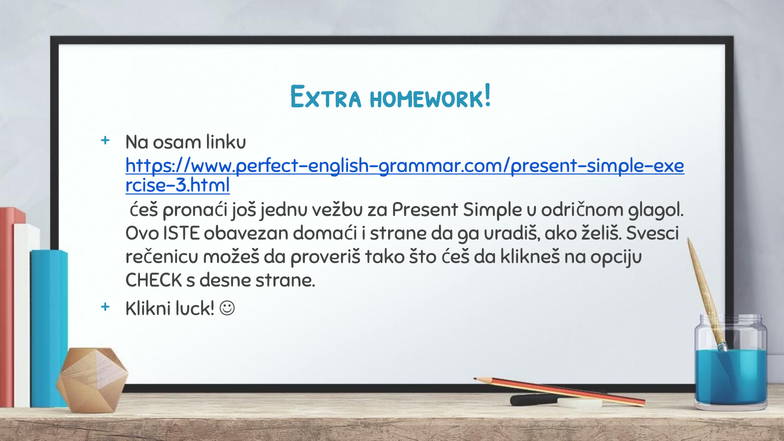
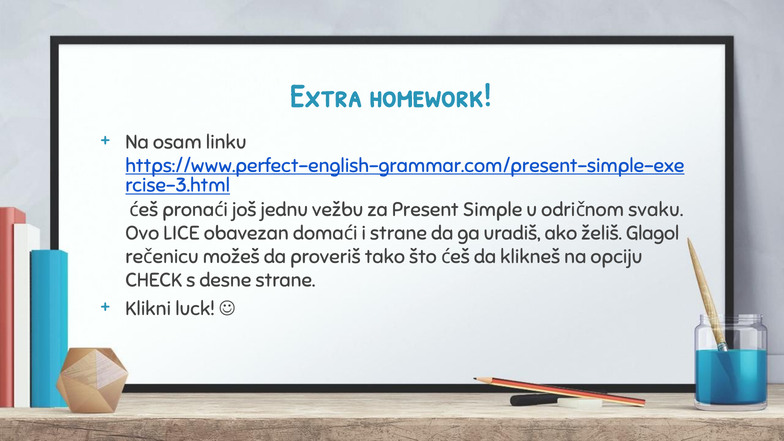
glagol: glagol -> svaku
ISTE: ISTE -> LICE
Svesci: Svesci -> Glagol
